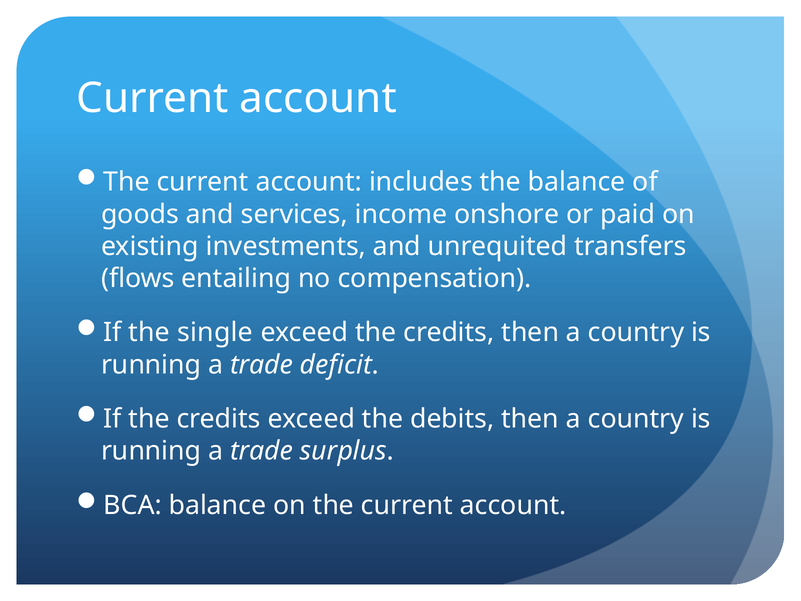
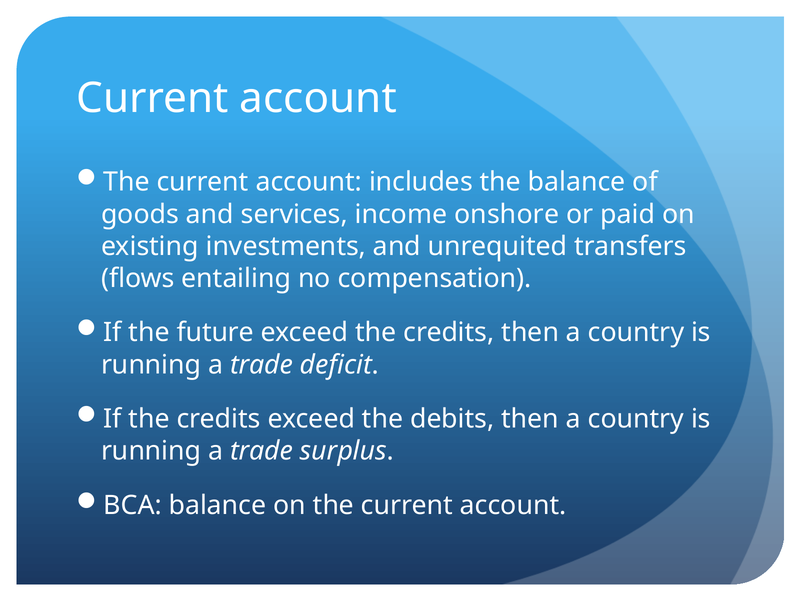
single: single -> future
